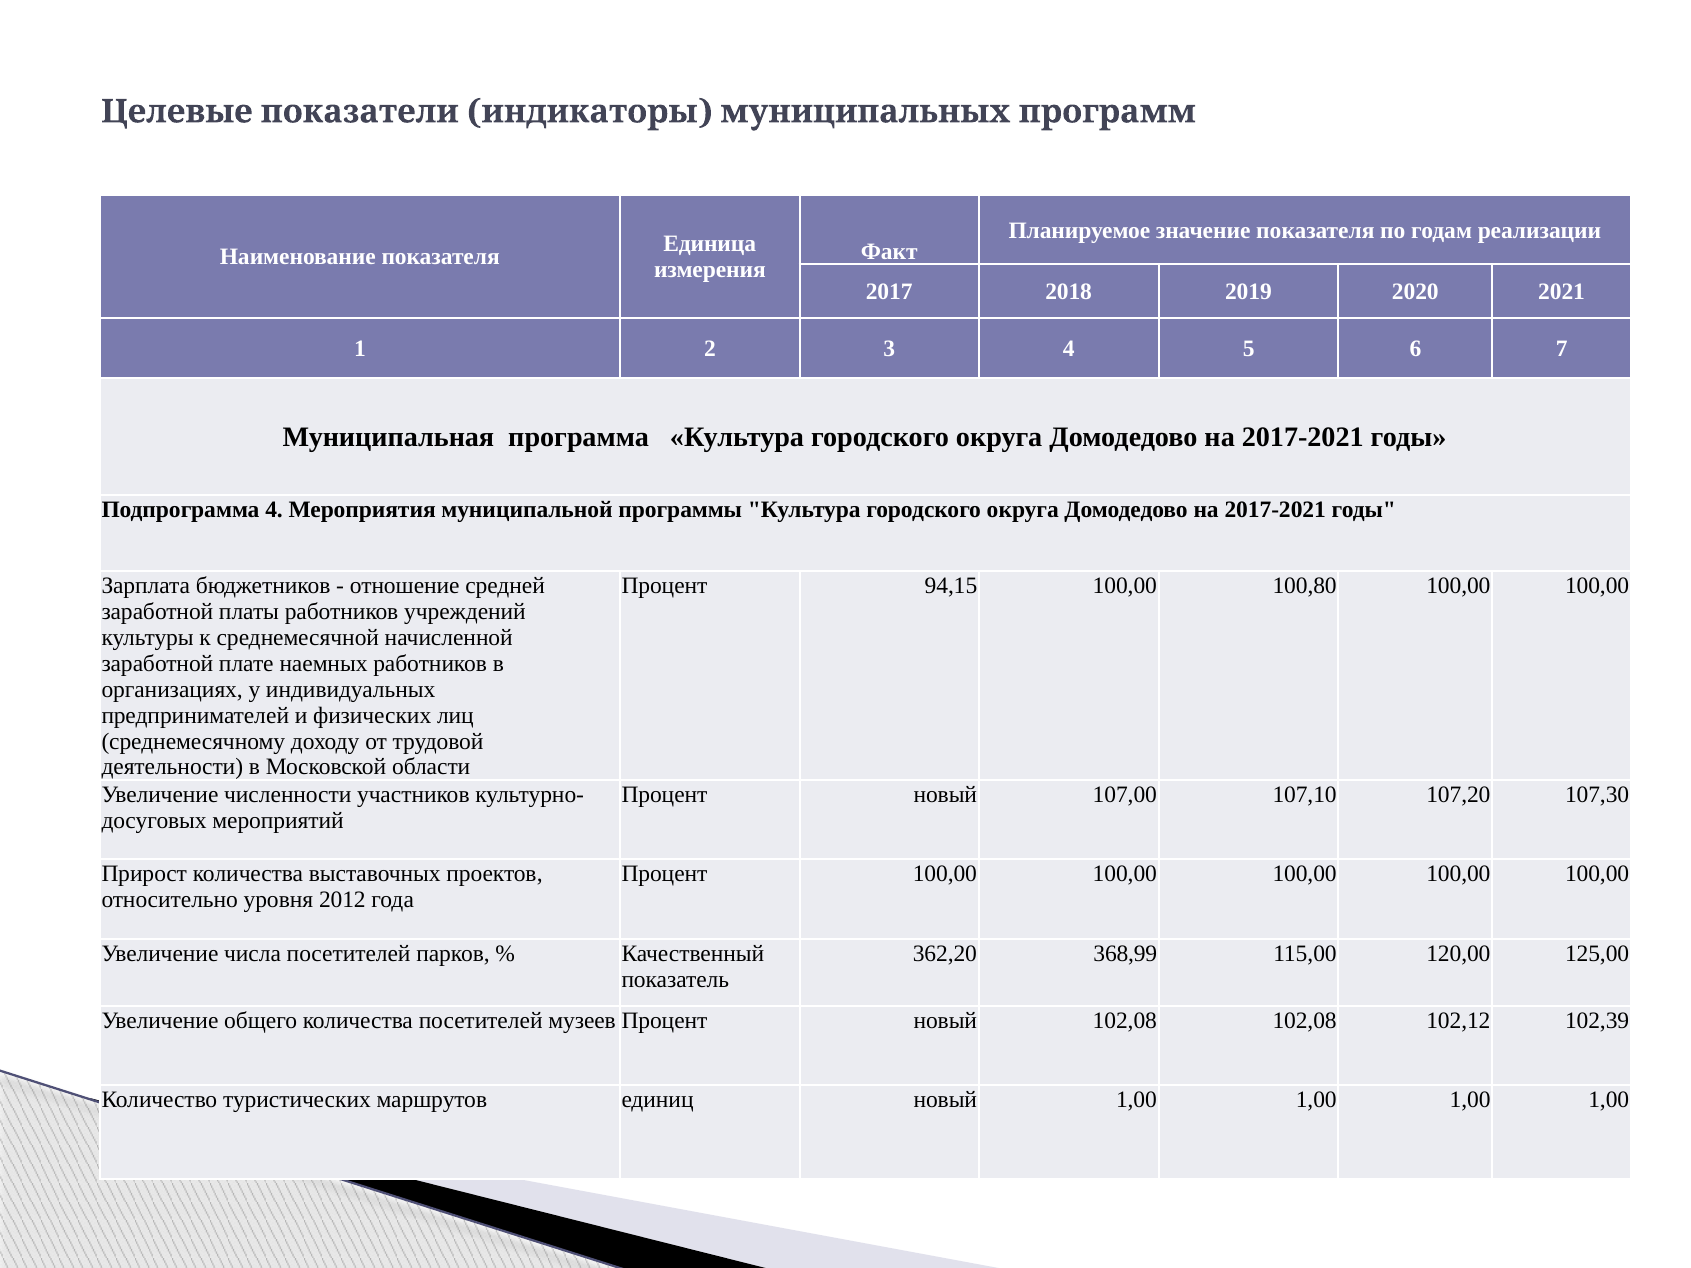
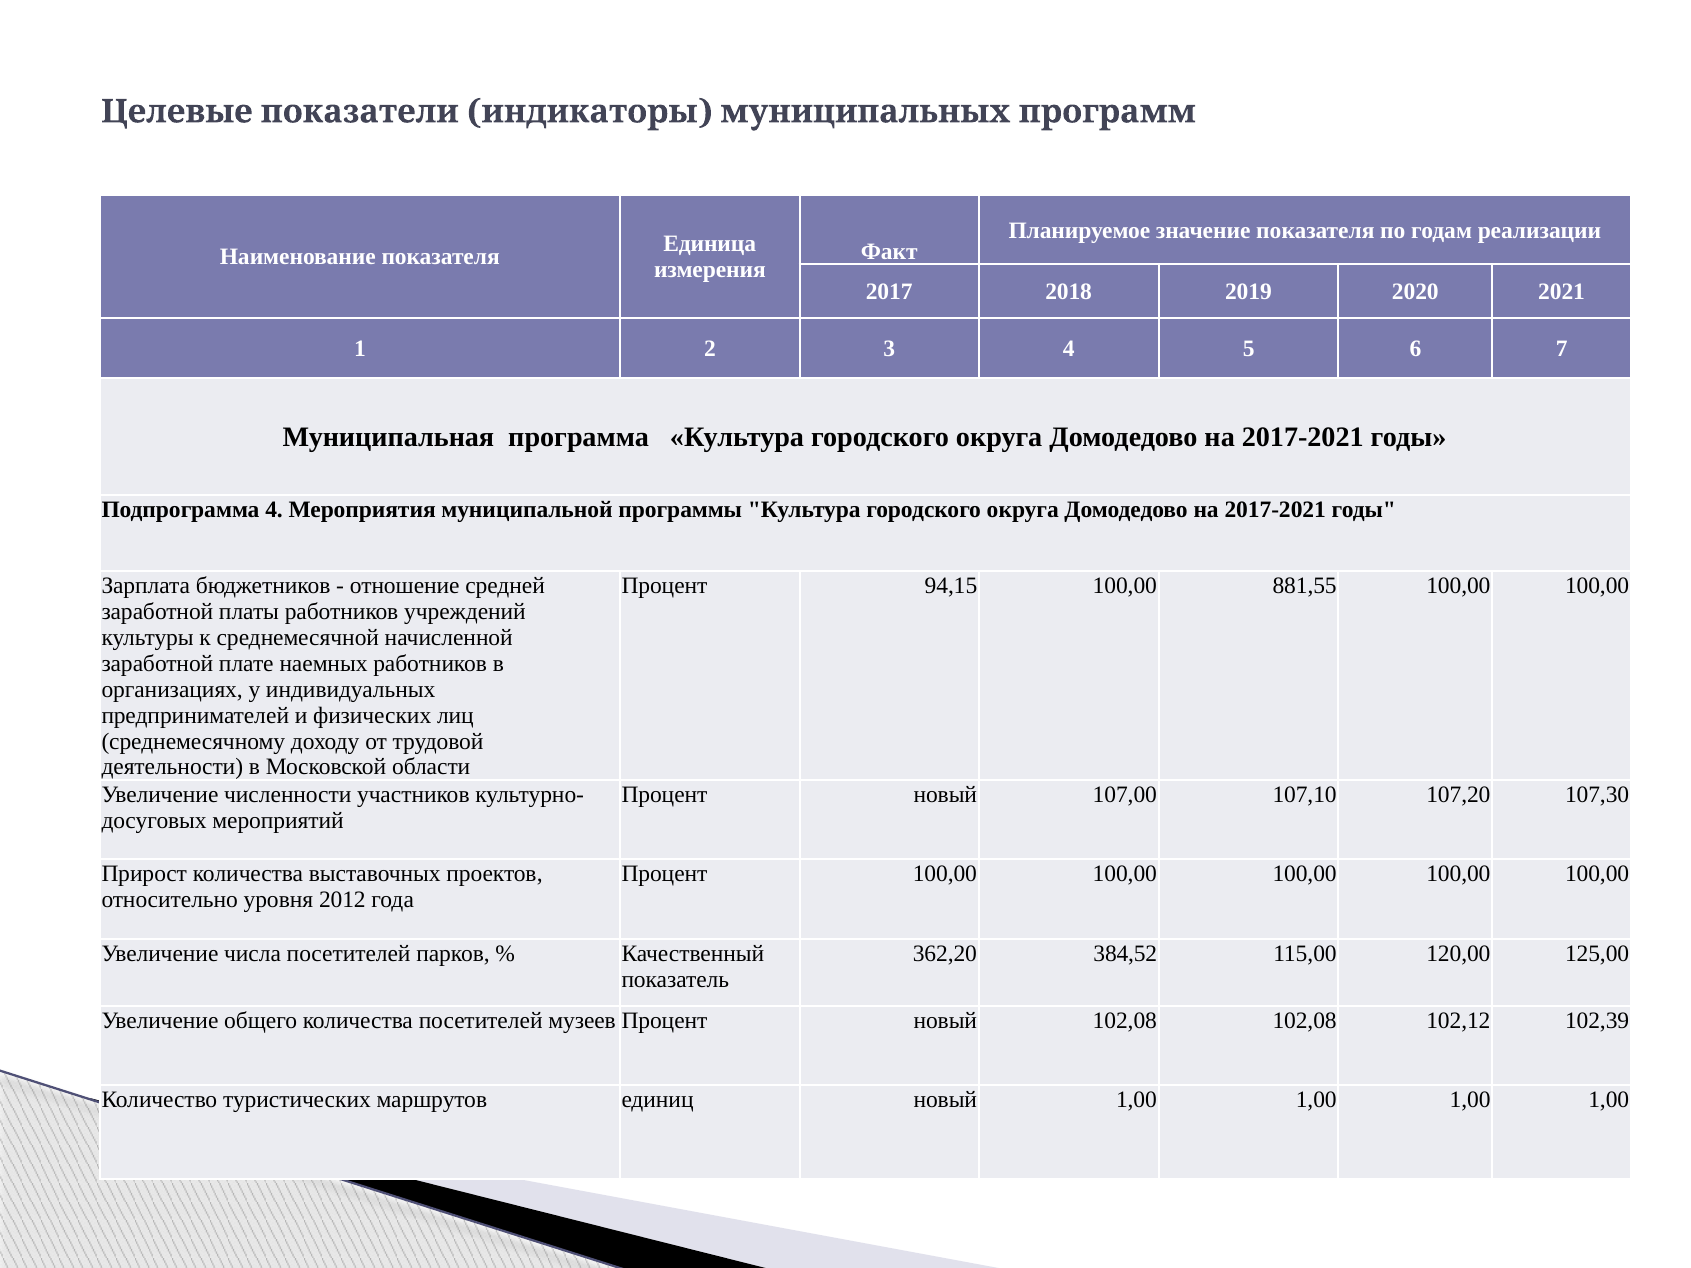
100,80: 100,80 -> 881,55
368,99: 368,99 -> 384,52
